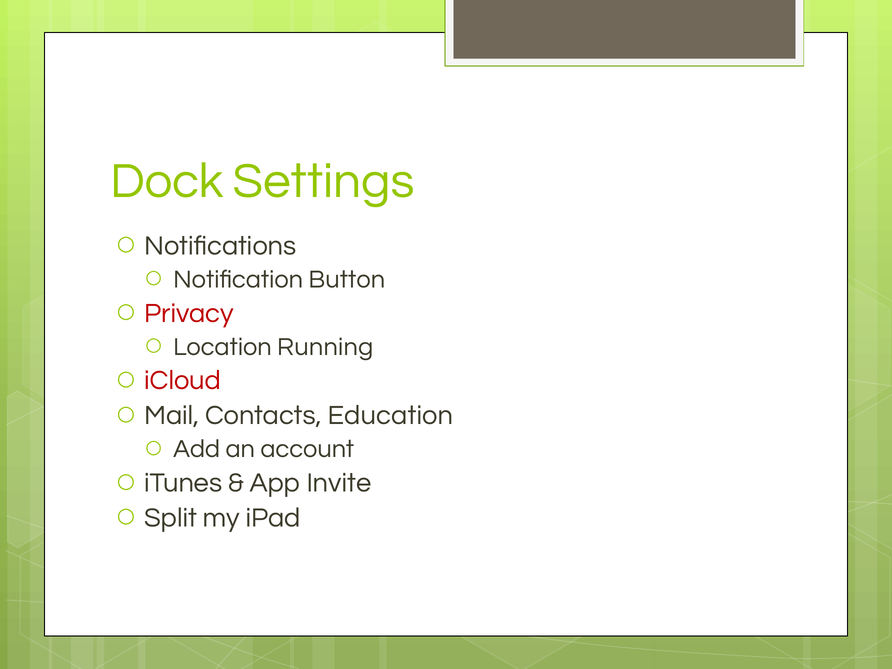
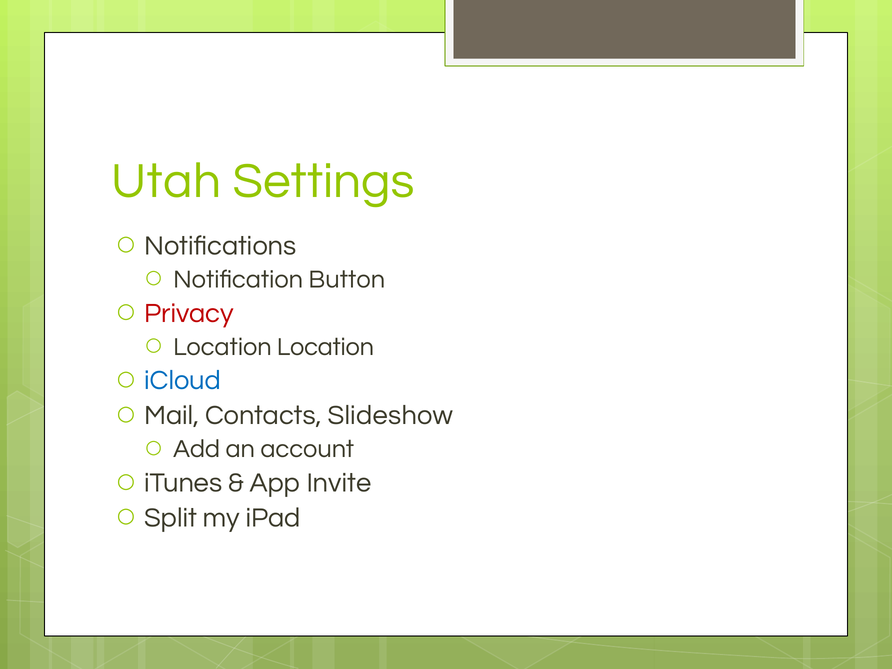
Dock: Dock -> Utah
Location Running: Running -> Location
iCloud colour: red -> blue
Education: Education -> Slideshow
